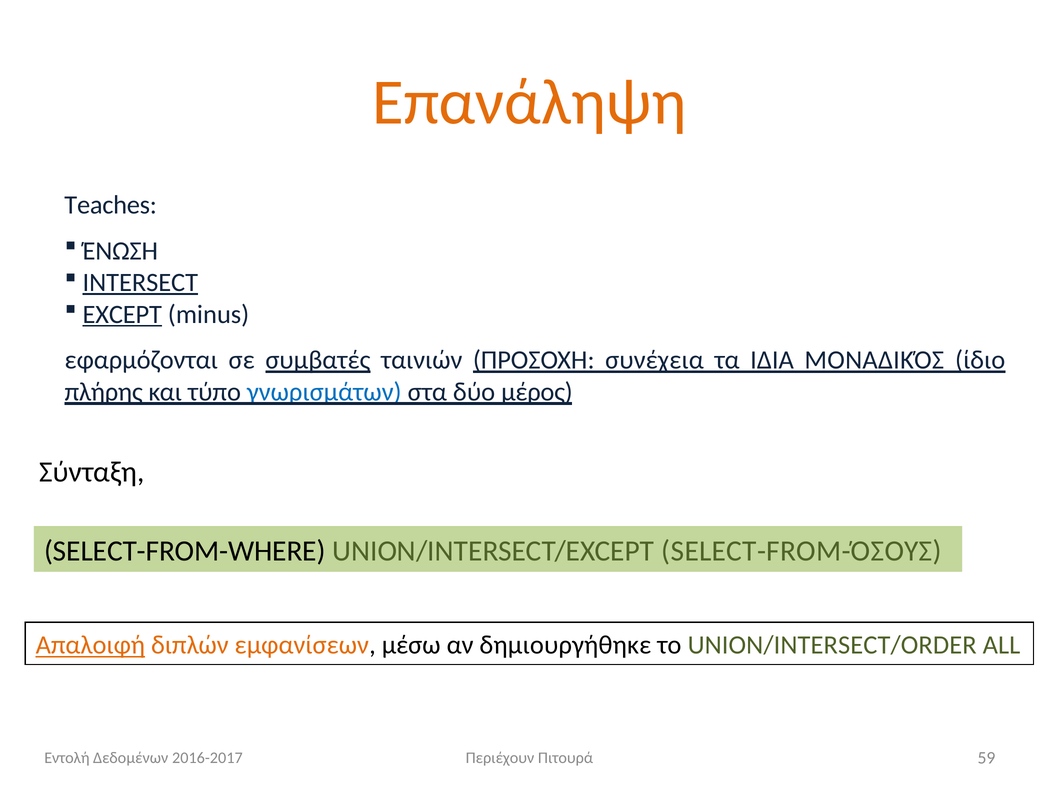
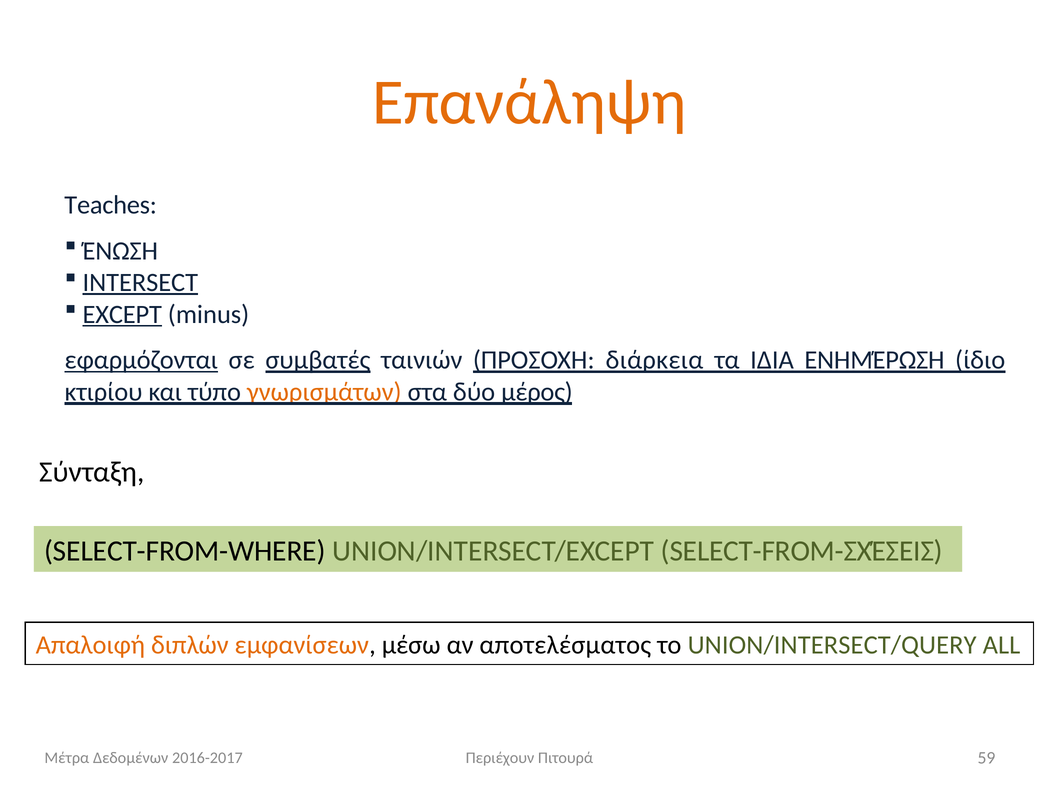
εφαρμόζονται underline: none -> present
συνέχεια: συνέχεια -> διάρκεια
ΜΟΝΑΔΙΚΌΣ: ΜΟΝΑΔΙΚΌΣ -> ΕΝΗΜΈΡΩΣΗ
πλήρης: πλήρης -> κτιρίου
γνωρισμάτων colour: blue -> orange
SELECT-FROM-ΌΣΟΥΣ: SELECT-FROM-ΌΣΟΥΣ -> SELECT-FROM-ΣΧΈΣΕΙΣ
Απαλοιφή underline: present -> none
δημιουργήθηκε: δημιουργήθηκε -> αποτελέσματος
UNION/INTERSECT/ORDER: UNION/INTERSECT/ORDER -> UNION/INTERSECT/QUERY
Εντολή: Εντολή -> Μέτρα
